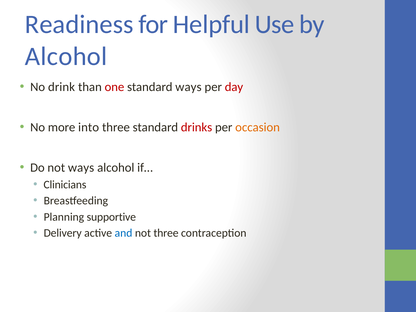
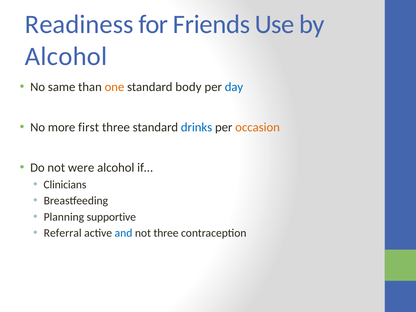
Helpful: Helpful -> Friends
drink: drink -> same
one colour: red -> orange
standard ways: ways -> body
day colour: red -> blue
into: into -> first
drinks colour: red -> blue
not ways: ways -> were
Delivery: Delivery -> Referral
